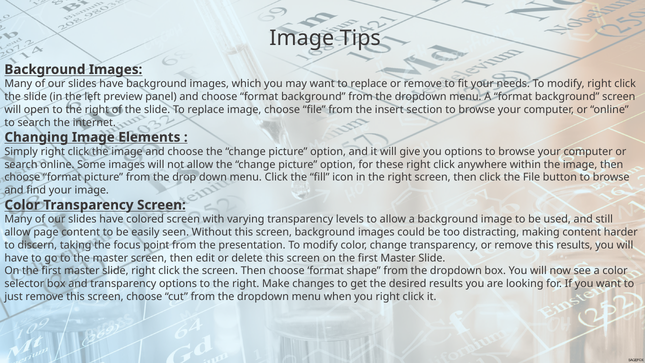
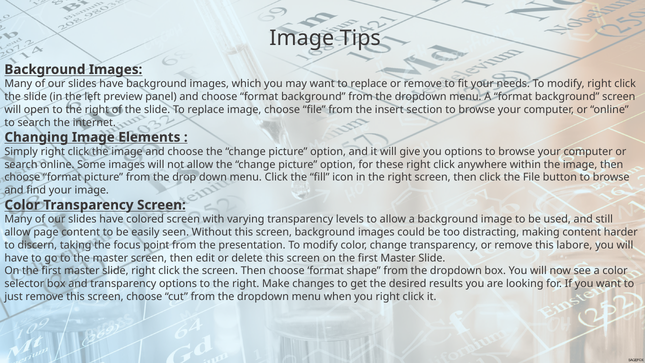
this results: results -> labore
